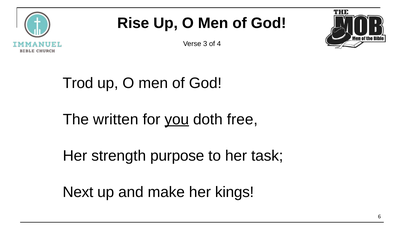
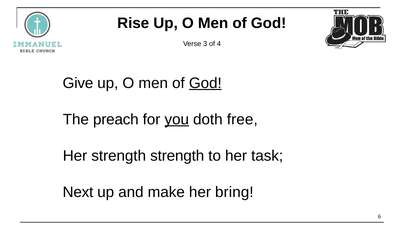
Trod: Trod -> Give
God at (205, 83) underline: none -> present
written: written -> preach
strength purpose: purpose -> strength
kings: kings -> bring
